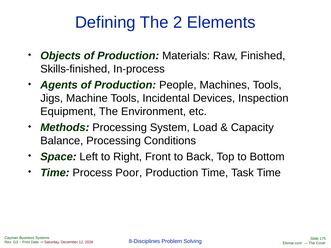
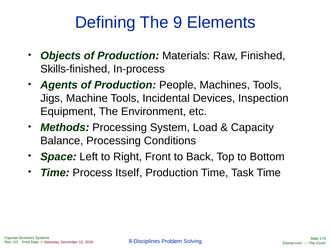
2: 2 -> 9
Poor: Poor -> Itself
